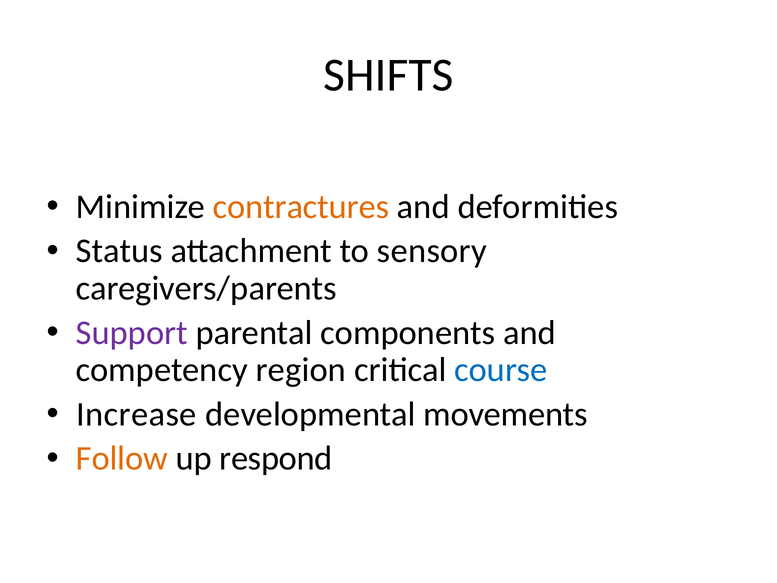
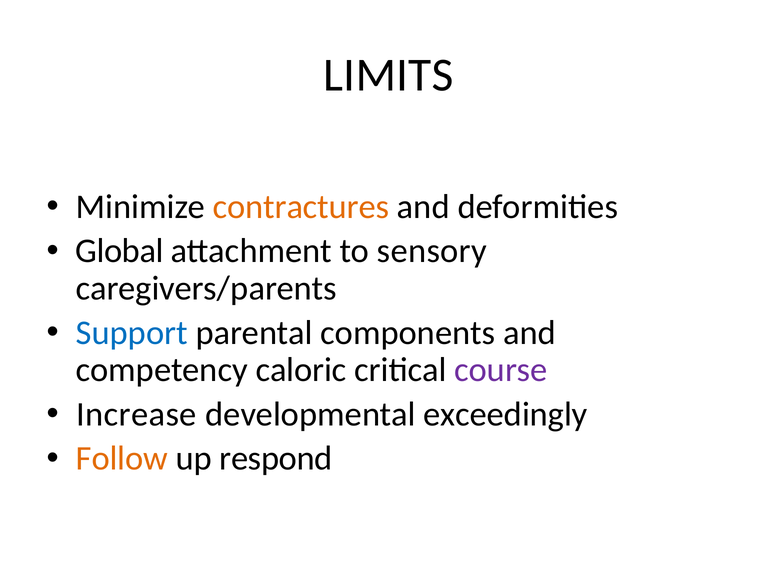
SHIFTS: SHIFTS -> LIMITS
Status: Status -> Global
Support colour: purple -> blue
region: region -> caloric
course colour: blue -> purple
movements: movements -> exceedingly
